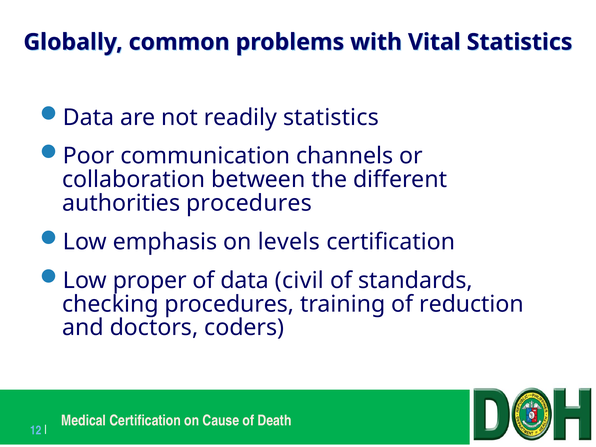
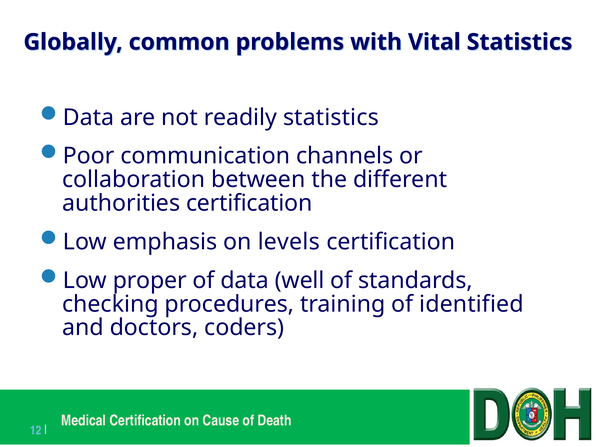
authorities procedures: procedures -> certification
civil: civil -> well
reduction: reduction -> identified
